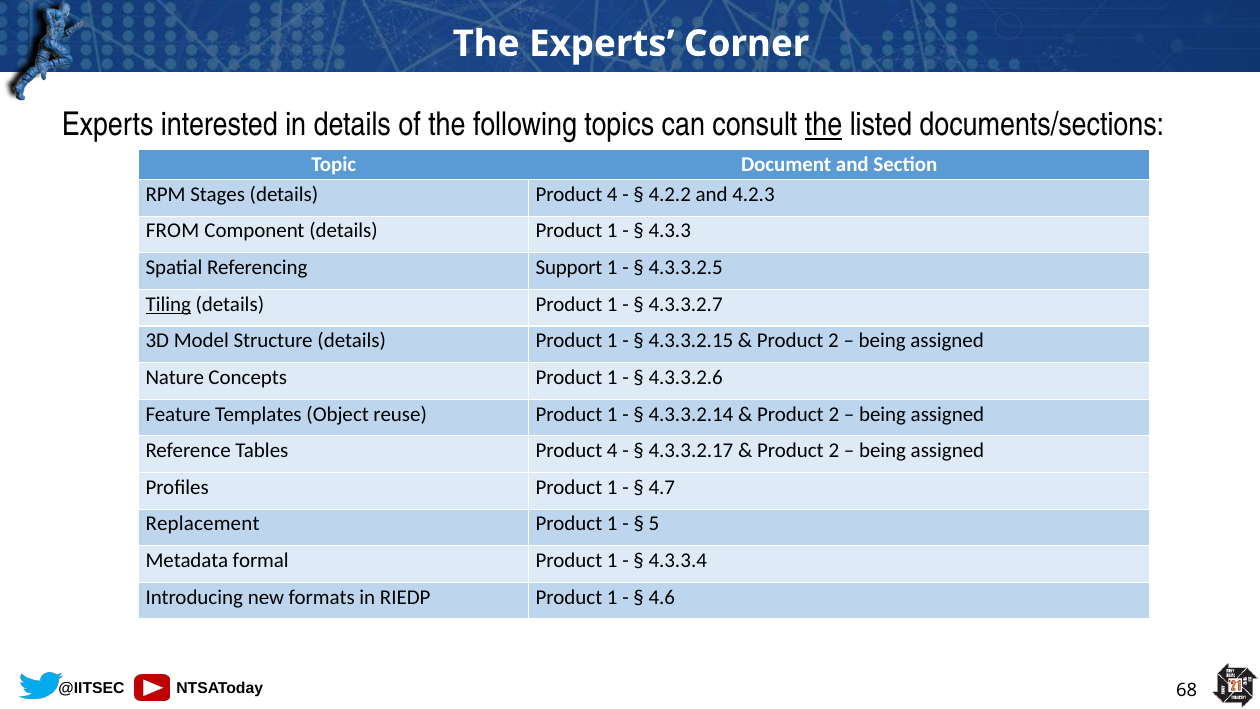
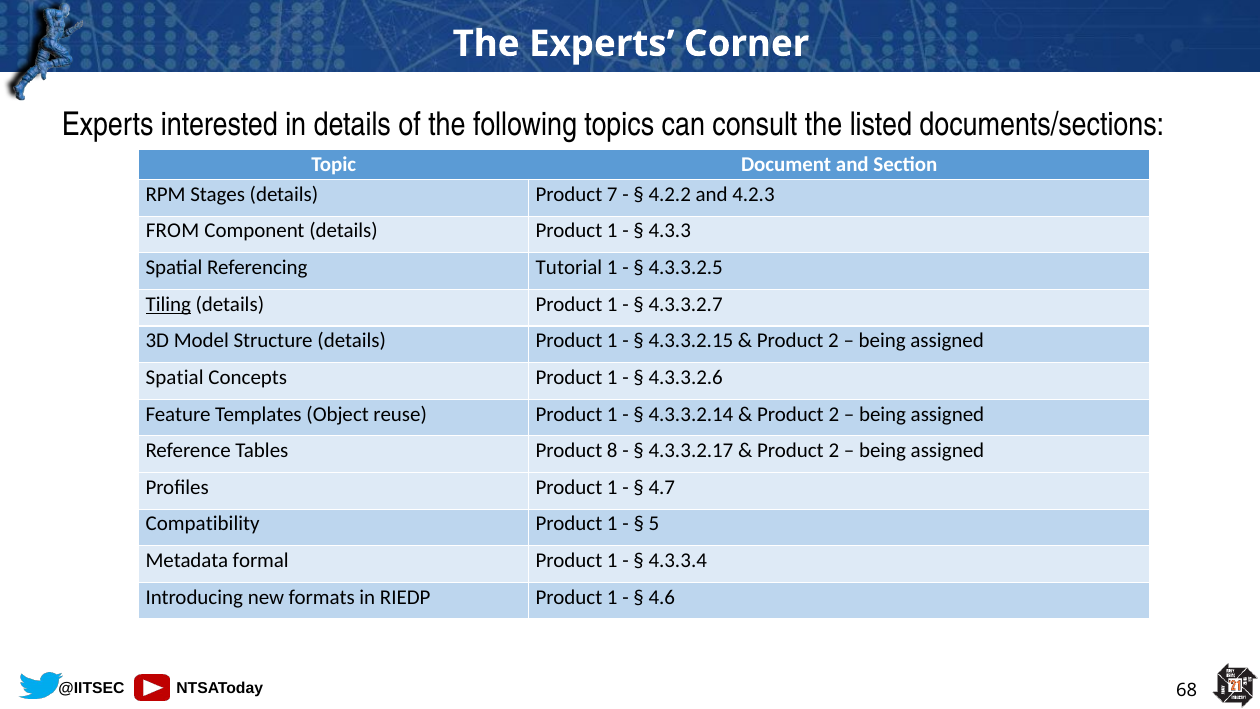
the at (824, 124) underline: present -> none
details Product 4: 4 -> 7
Support: Support -> Tutorial
Nature at (175, 377): Nature -> Spatial
Tables Product 4: 4 -> 8
Replacement: Replacement -> Compatibility
